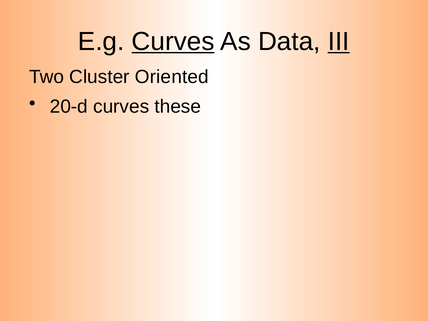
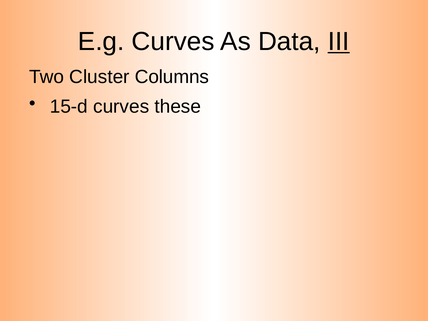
Curves at (173, 41) underline: present -> none
Oriented: Oriented -> Columns
20-d: 20-d -> 15-d
